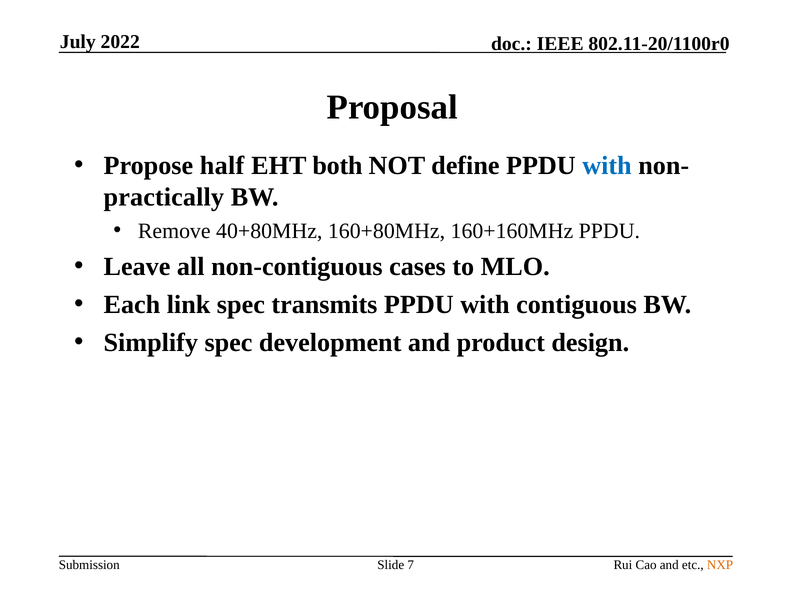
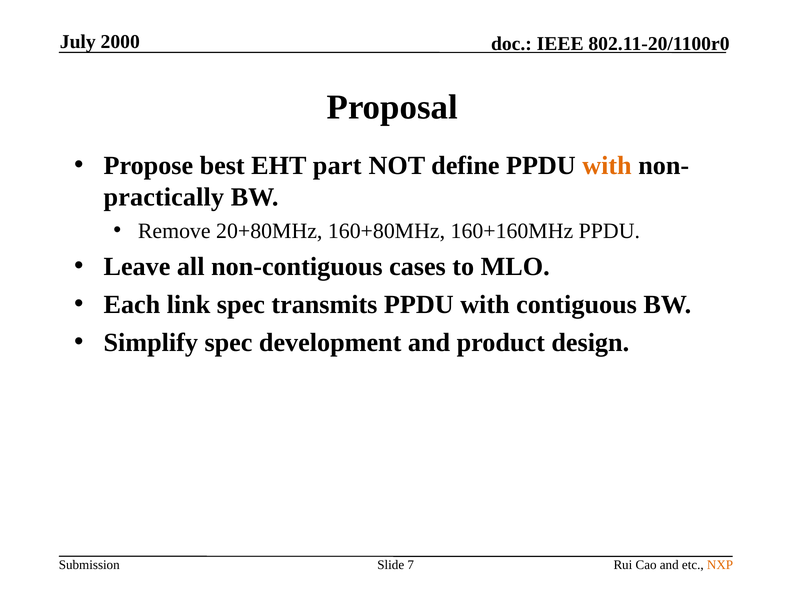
2022: 2022 -> 2000
half: half -> best
both: both -> part
with at (607, 165) colour: blue -> orange
40+80MHz: 40+80MHz -> 20+80MHz
